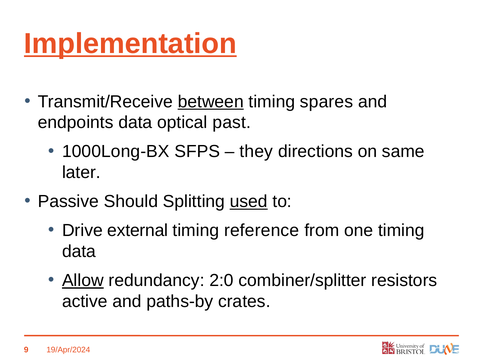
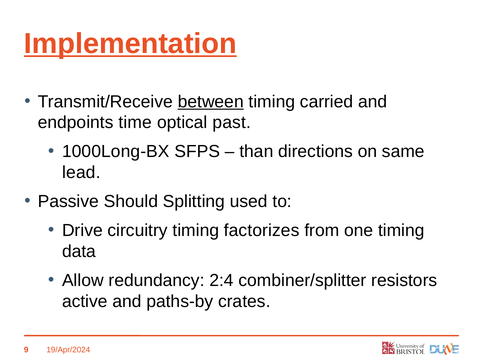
spares: spares -> carried
endpoints data: data -> time
they: they -> than
later: later -> lead
used underline: present -> none
external: external -> circuitry
reference: reference -> factorizes
Allow underline: present -> none
2:0: 2:0 -> 2:4
